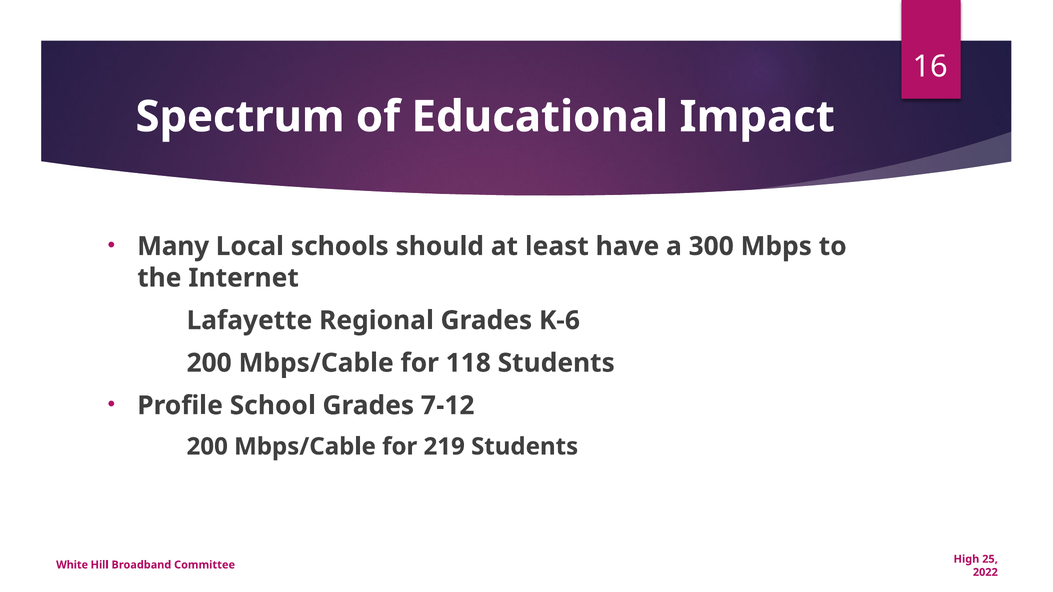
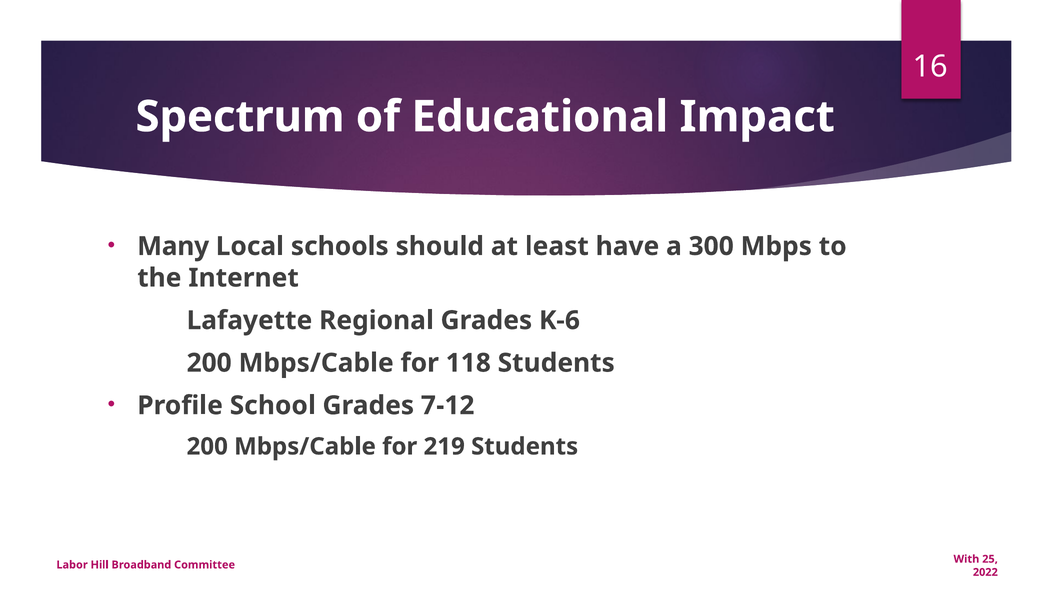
High: High -> With
White: White -> Labor
